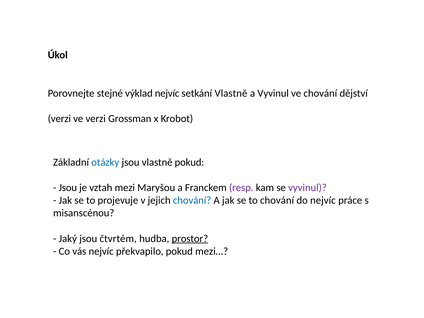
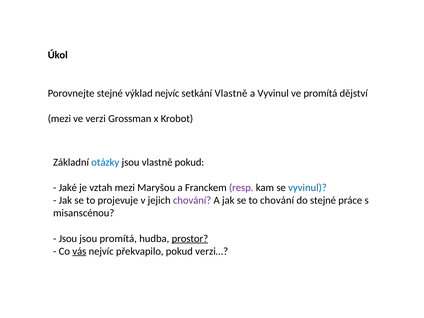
ve chování: chování -> promítá
verzi at (59, 119): verzi -> mezi
Jsou at (68, 188): Jsou -> Jaké
vyvinul at (307, 188) colour: purple -> blue
chování at (192, 200) colour: blue -> purple
do nejvíc: nejvíc -> stejné
Jaký at (68, 239): Jaký -> Jsou
jsou čtvrtém: čtvrtém -> promítá
vás underline: none -> present
mezi…: mezi… -> verzi…
